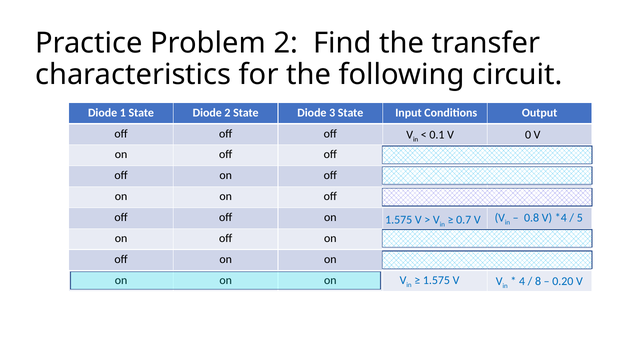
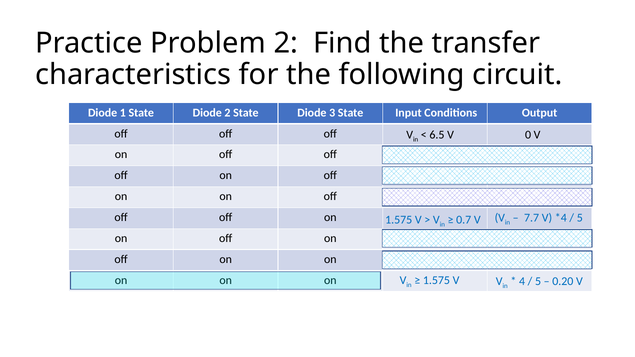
0.1: 0.1 -> 6.5
0.8: 0.8 -> 7.7
8 at (538, 281): 8 -> 5
